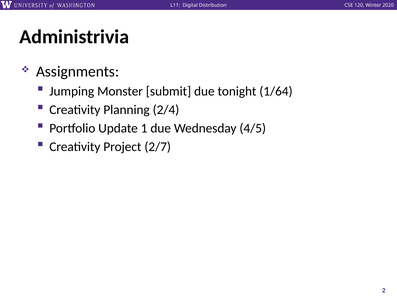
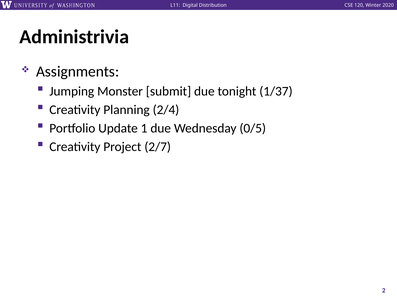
1/64: 1/64 -> 1/37
4/5: 4/5 -> 0/5
